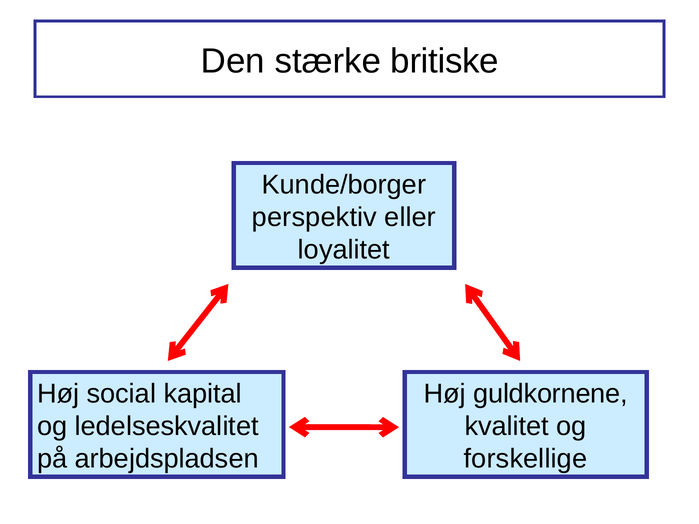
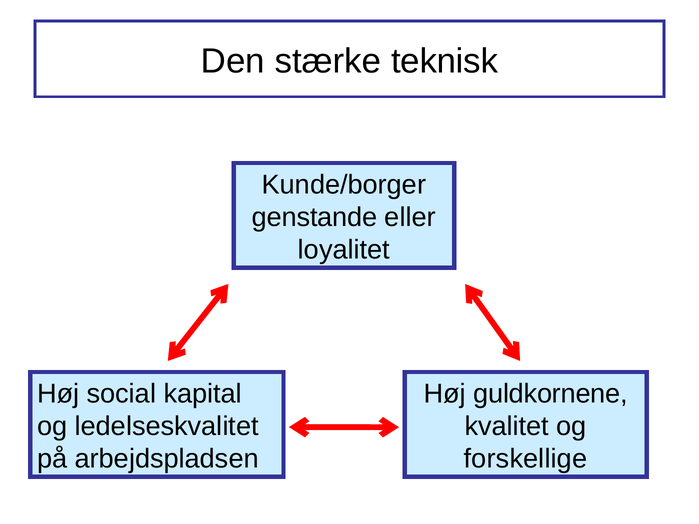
britiske: britiske -> teknisk
perspektiv: perspektiv -> genstande
